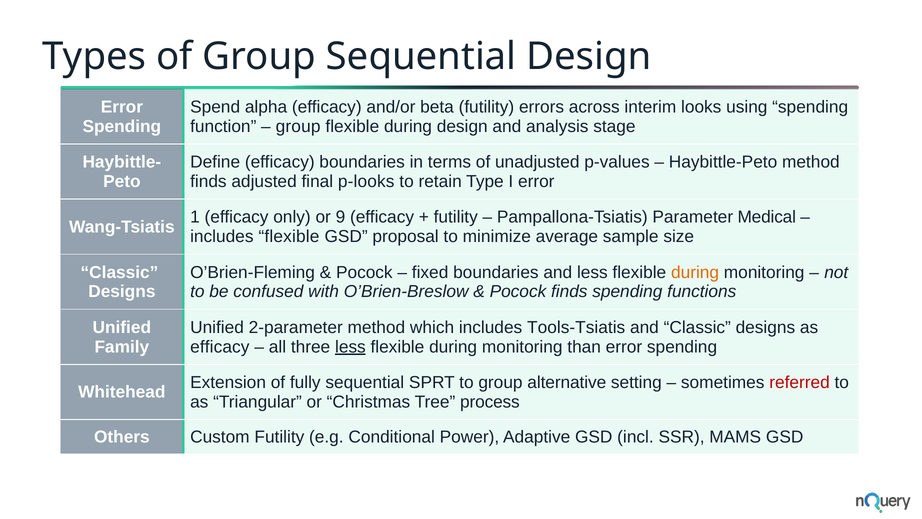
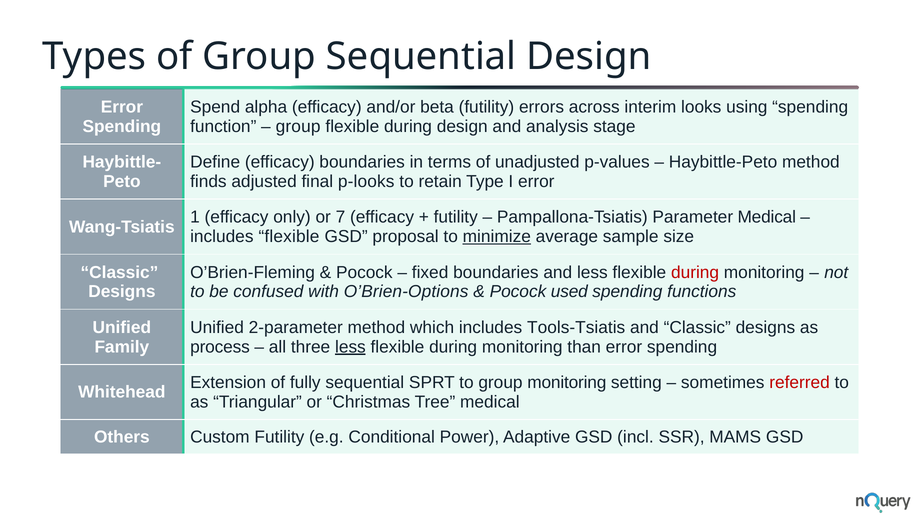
9: 9 -> 7
minimize underline: none -> present
during at (695, 272) colour: orange -> red
O’Brien-Breslow: O’Brien-Breslow -> O’Brien-Options
Pocock finds: finds -> used
efficacy at (220, 347): efficacy -> process
group alternative: alternative -> monitoring
Tree process: process -> medical
